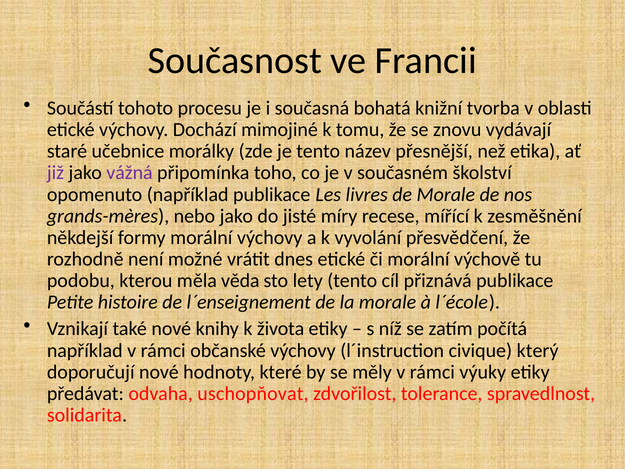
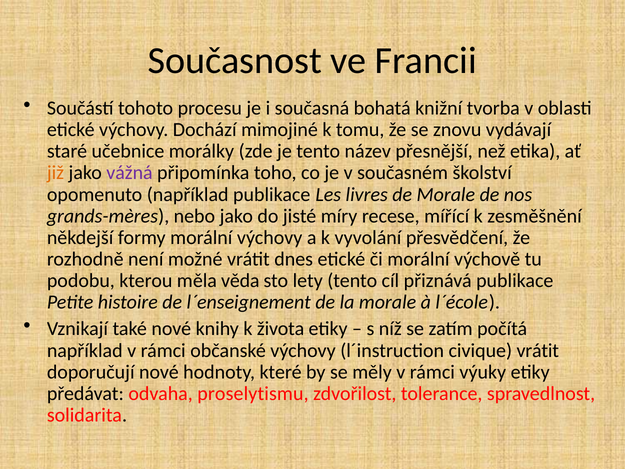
již colour: purple -> orange
civique který: který -> vrátit
uschopňovat: uschopňovat -> proselytismu
